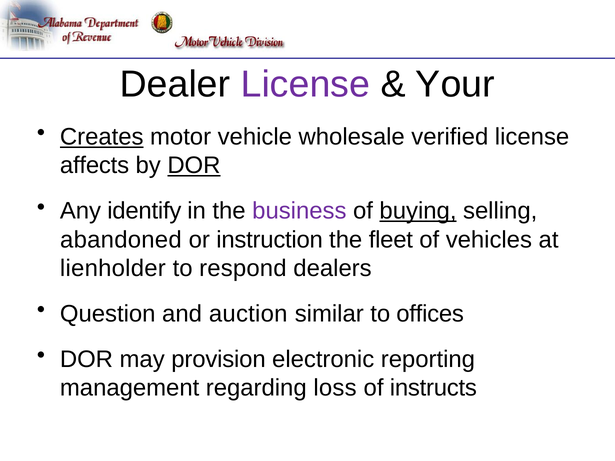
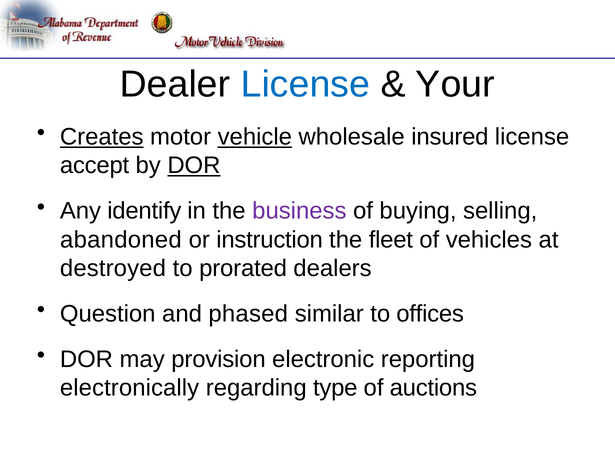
License at (305, 85) colour: purple -> blue
vehicle underline: none -> present
verified: verified -> insured
affects: affects -> accept
buying underline: present -> none
lienholder: lienholder -> destroyed
respond: respond -> prorated
auction: auction -> phased
management: management -> electronically
loss: loss -> type
instructs: instructs -> auctions
